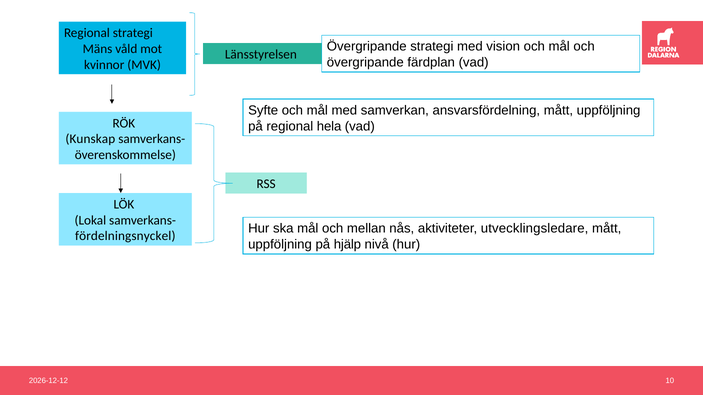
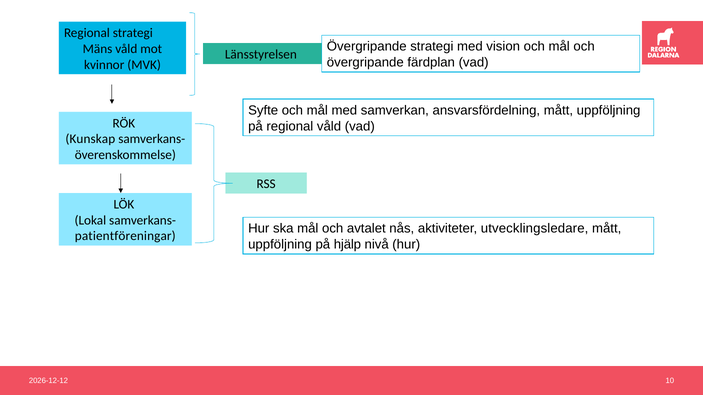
regional hela: hela -> våld
mellan: mellan -> avtalet
fördelningsnyckel: fördelningsnyckel -> patientföreningar
